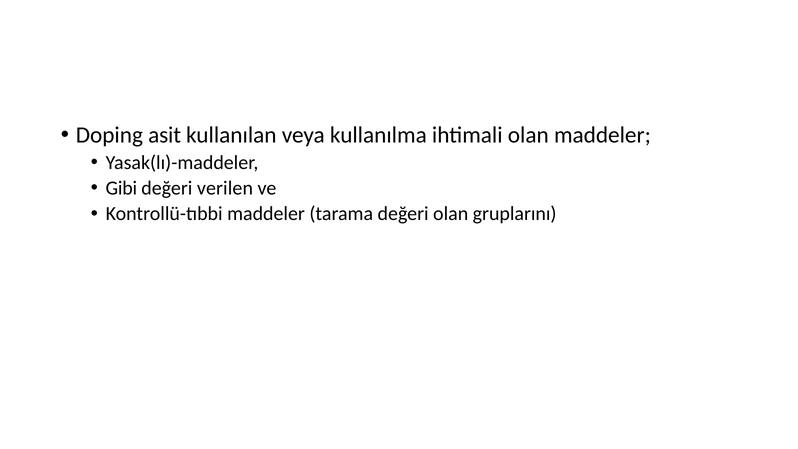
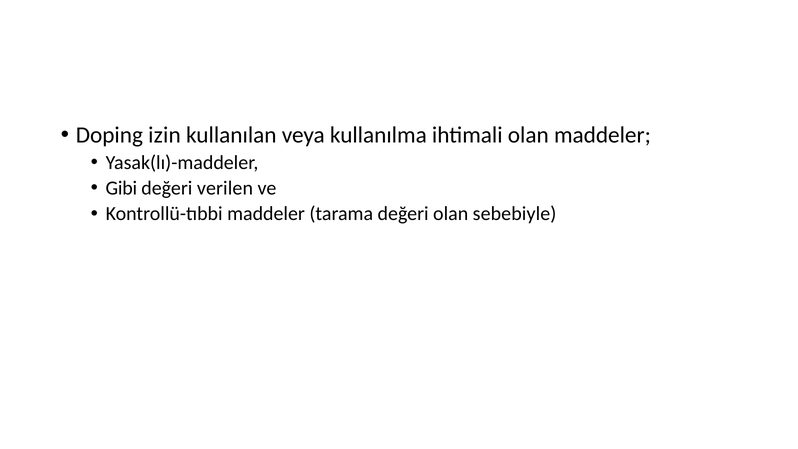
asit: asit -> izin
gruplarını: gruplarını -> sebebiyle
